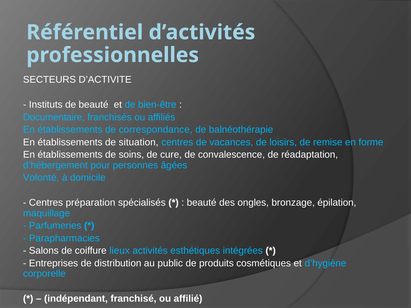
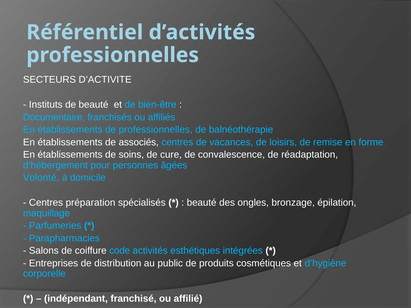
de correspondance: correspondance -> professionnelles
situation: situation -> associés
lieux: lieux -> code
